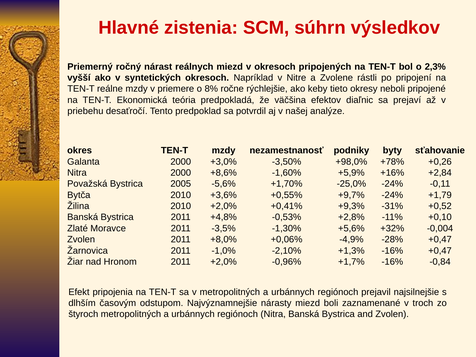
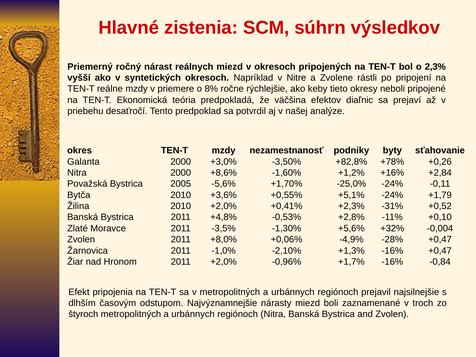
+98,0%: +98,0% -> +82,8%
+5,9%: +5,9% -> +1,2%
+9,7%: +9,7% -> +5,1%
+9,3%: +9,3% -> +2,3%
